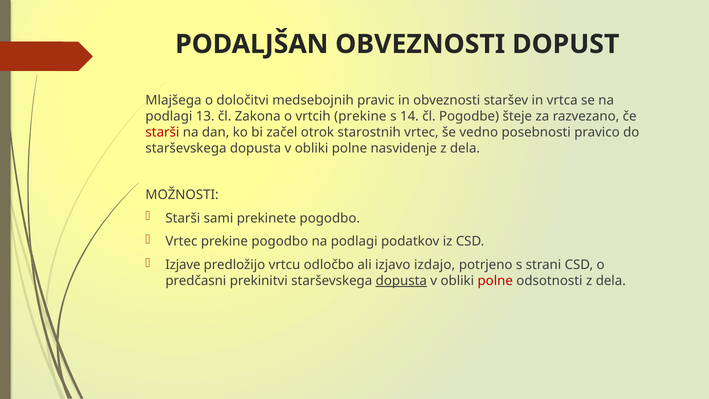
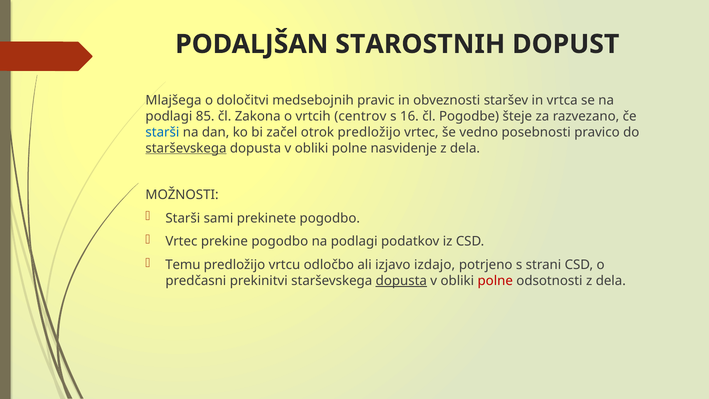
PODALJŠAN OBVEZNOSTI: OBVEZNOSTI -> STAROSTNIH
13: 13 -> 85
vrtcih prekine: prekine -> centrov
14: 14 -> 16
starši at (162, 132) colour: red -> blue
otrok starostnih: starostnih -> predložijo
starševskega at (186, 148) underline: none -> present
Izjave: Izjave -> Temu
